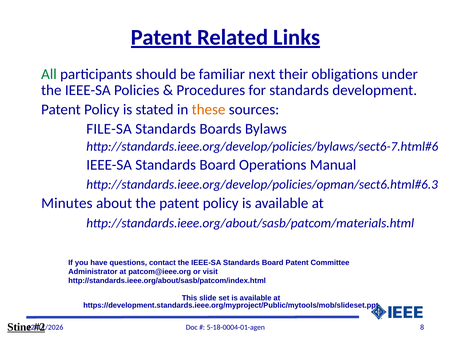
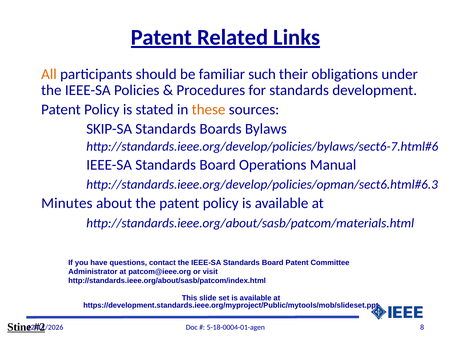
All colour: green -> orange
next: next -> such
FILE-SA: FILE-SA -> SKIP-SA
